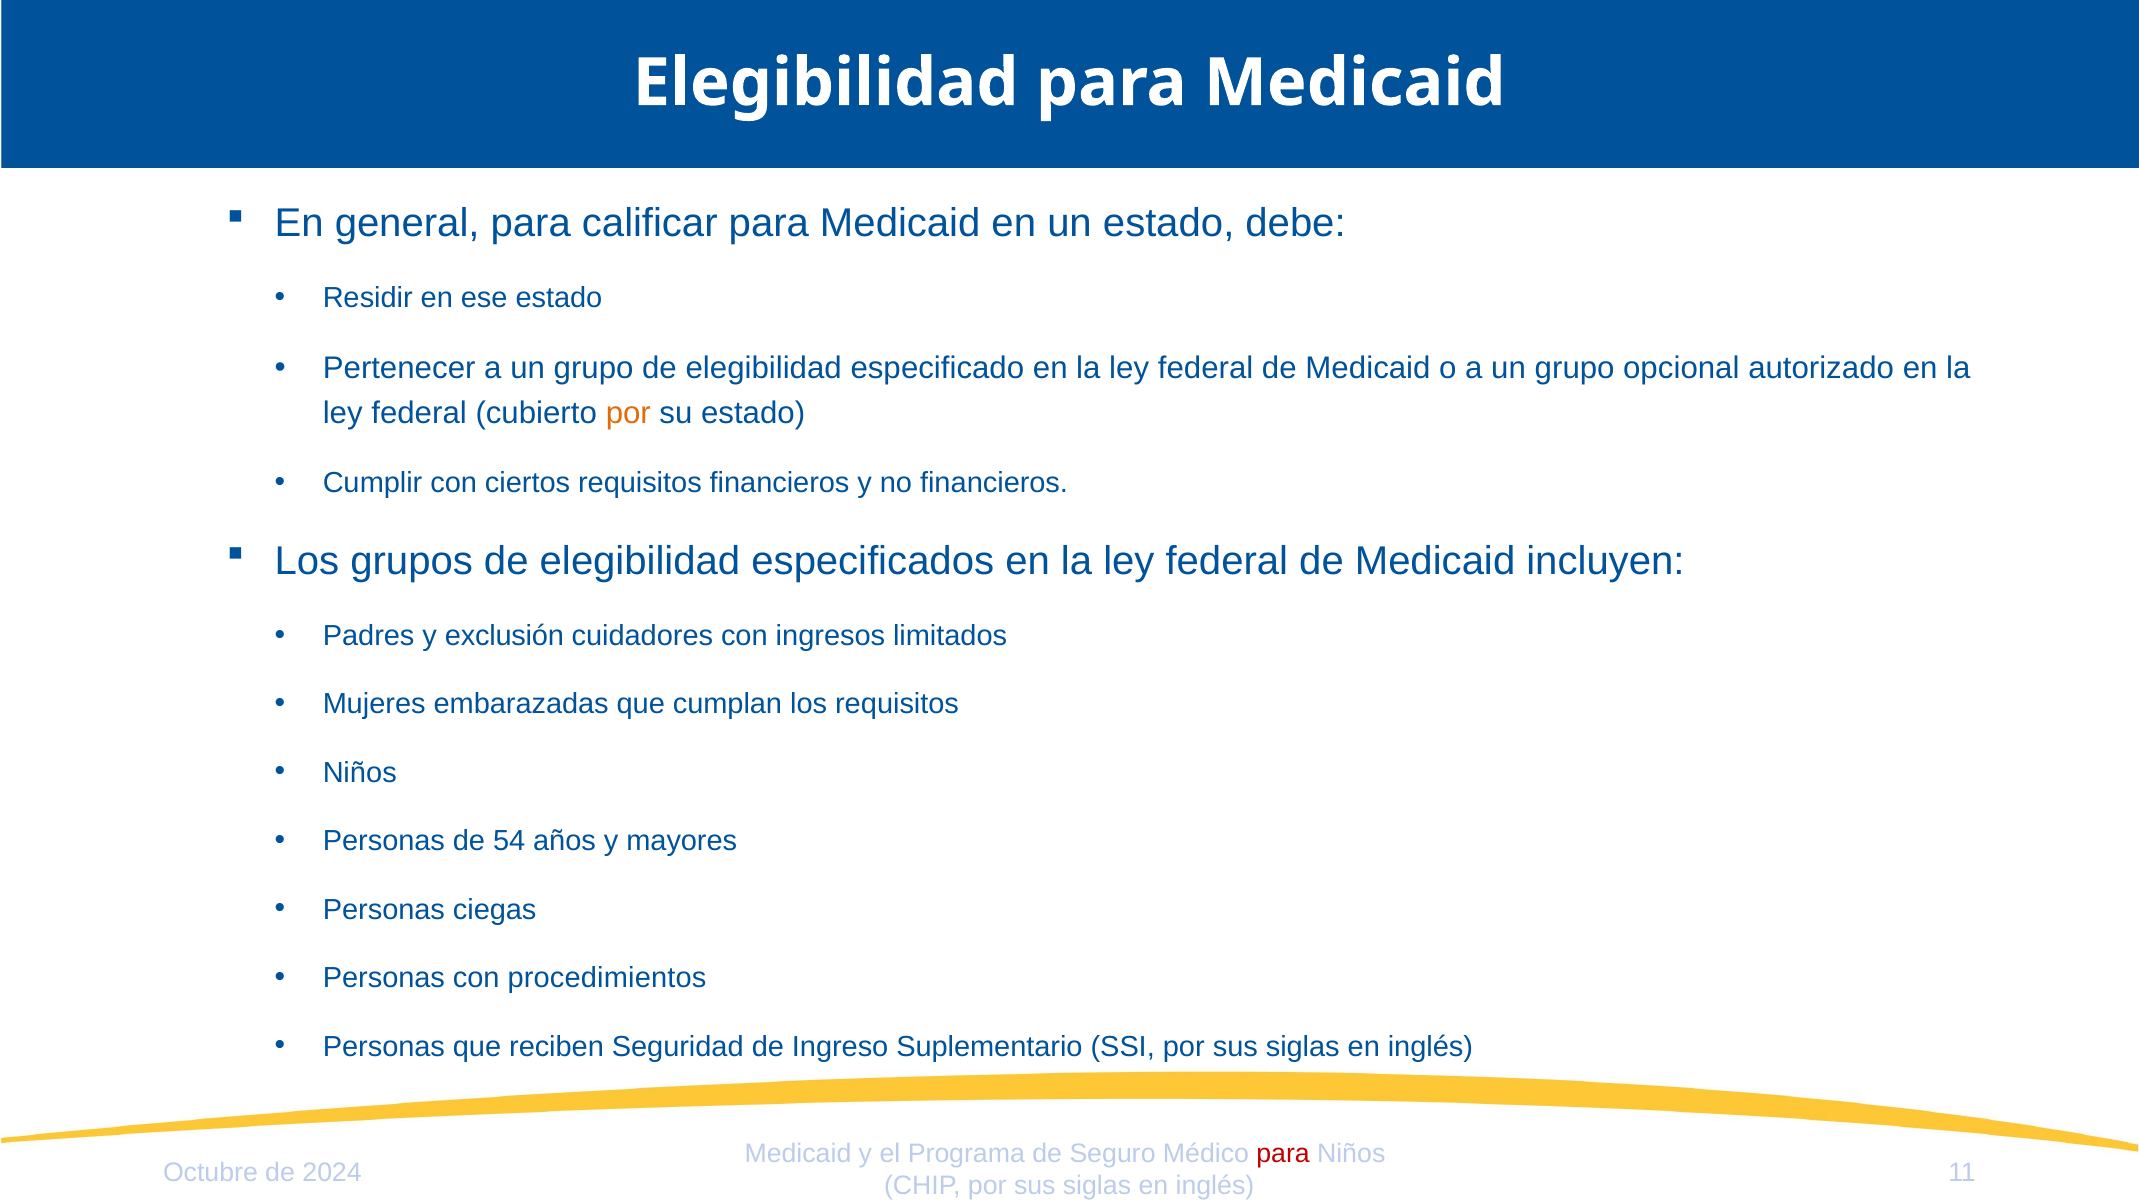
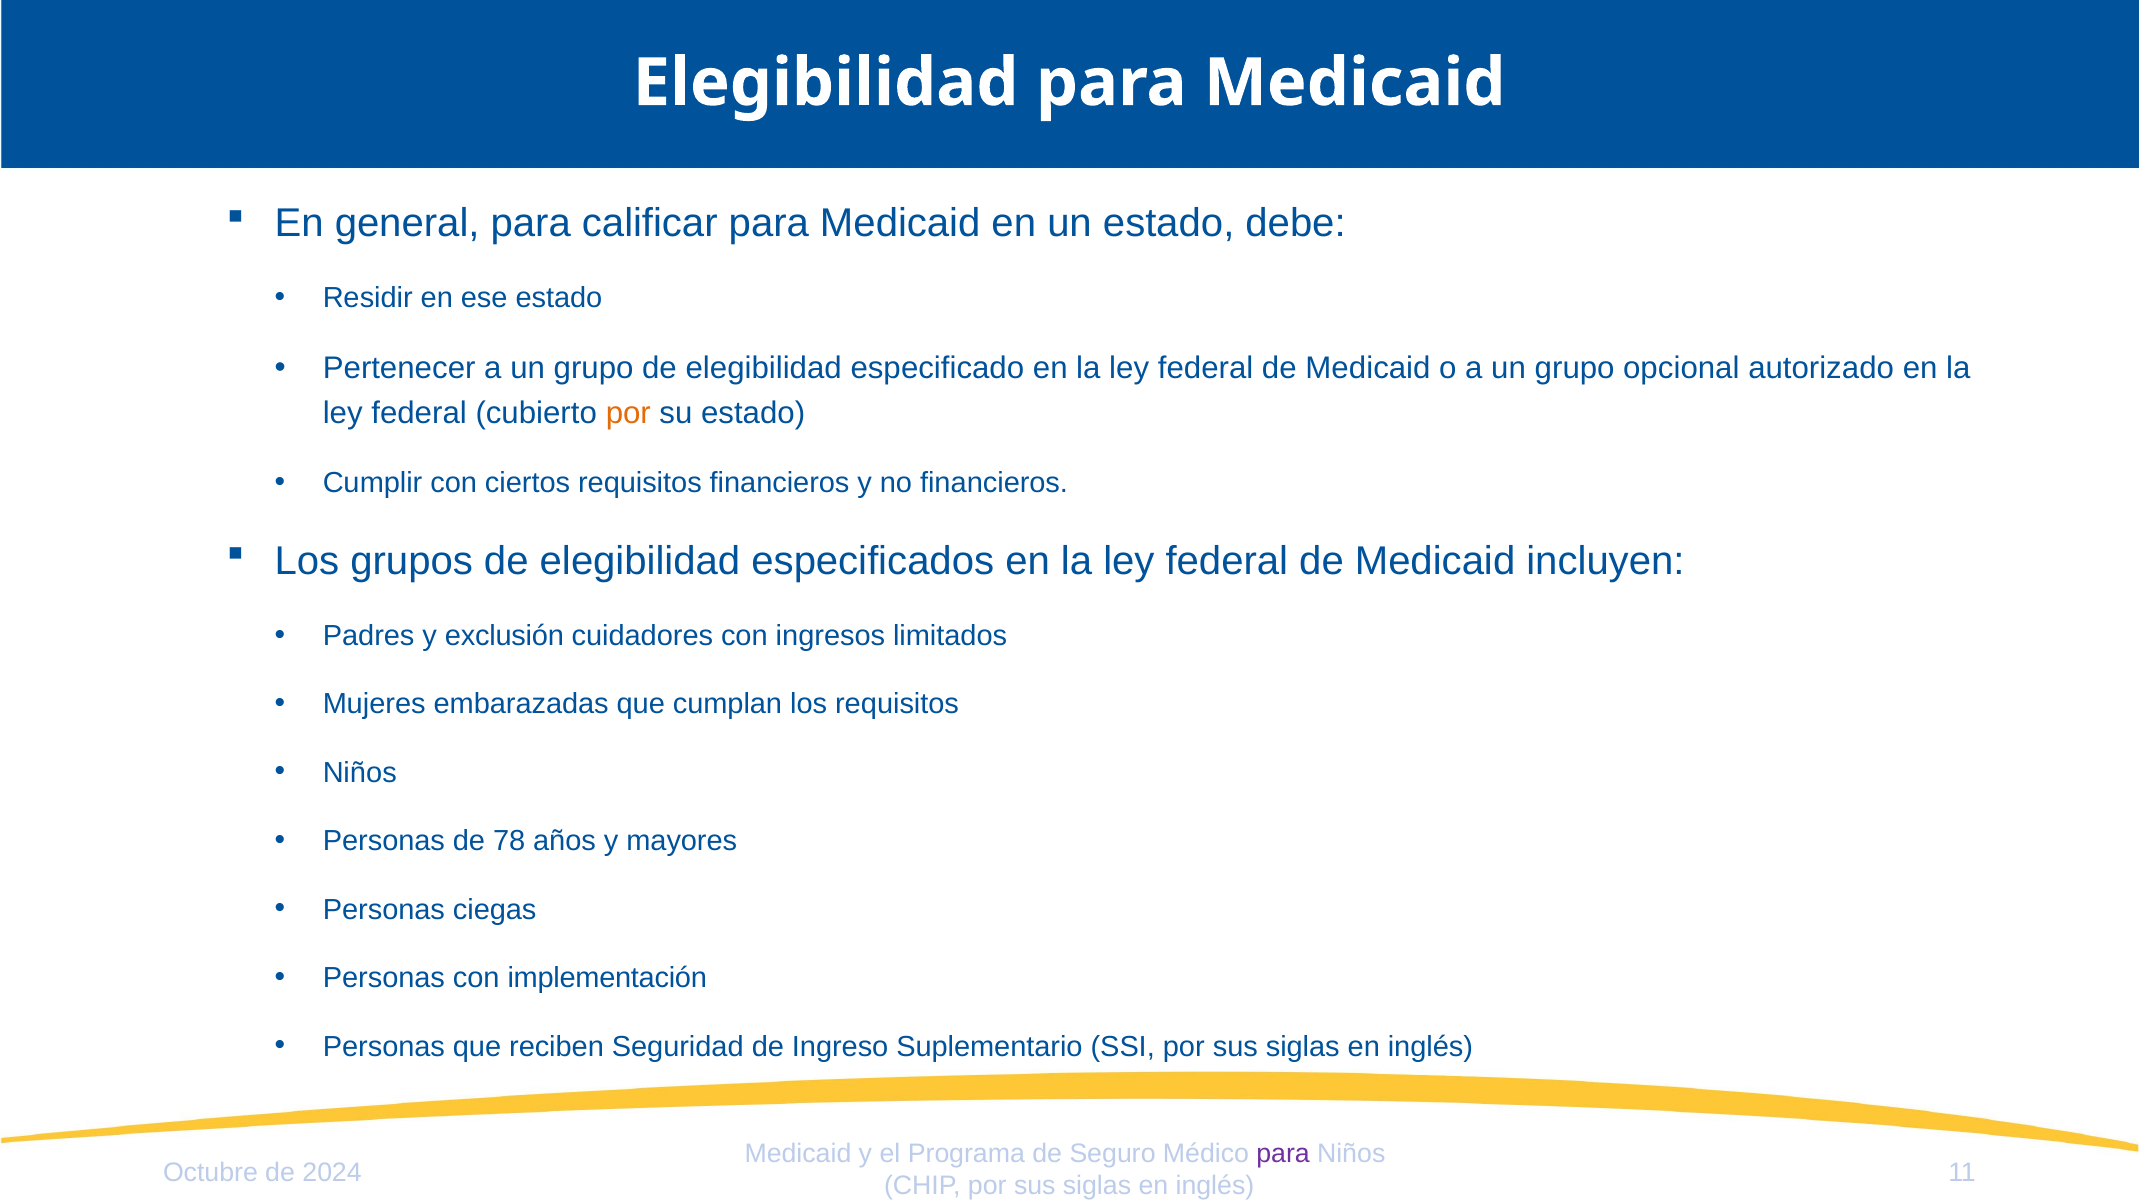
54: 54 -> 78
procedimientos: procedimientos -> implementación
para at (1283, 1154) colour: red -> purple
